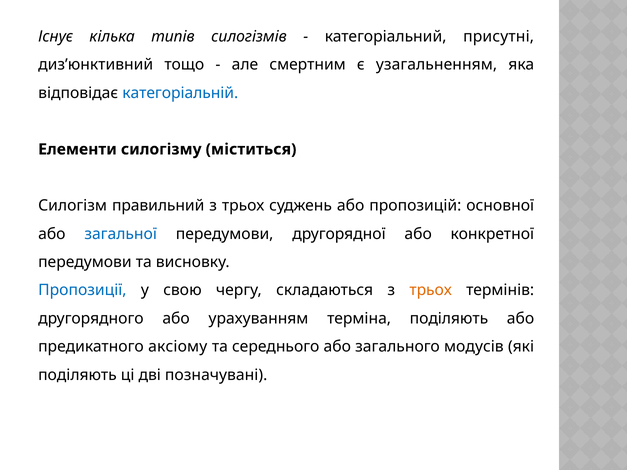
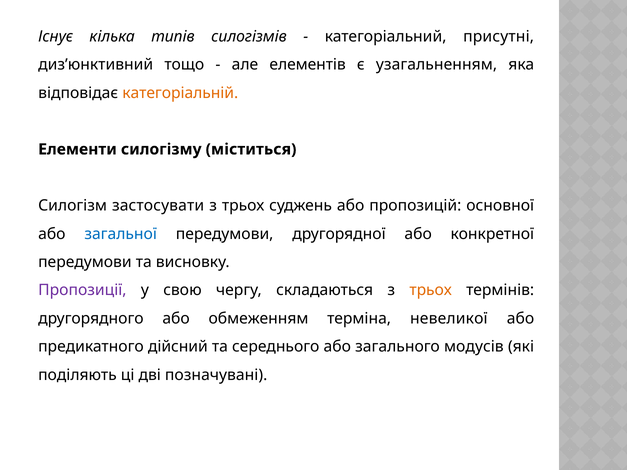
смертним: смертним -> елементів
категоріальній colour: blue -> orange
правильний: правильний -> застосувати
Пропозиції colour: blue -> purple
урахуванням: урахуванням -> обмеженням
терміна поділяють: поділяють -> невеликої
аксіому: аксіому -> дійсний
